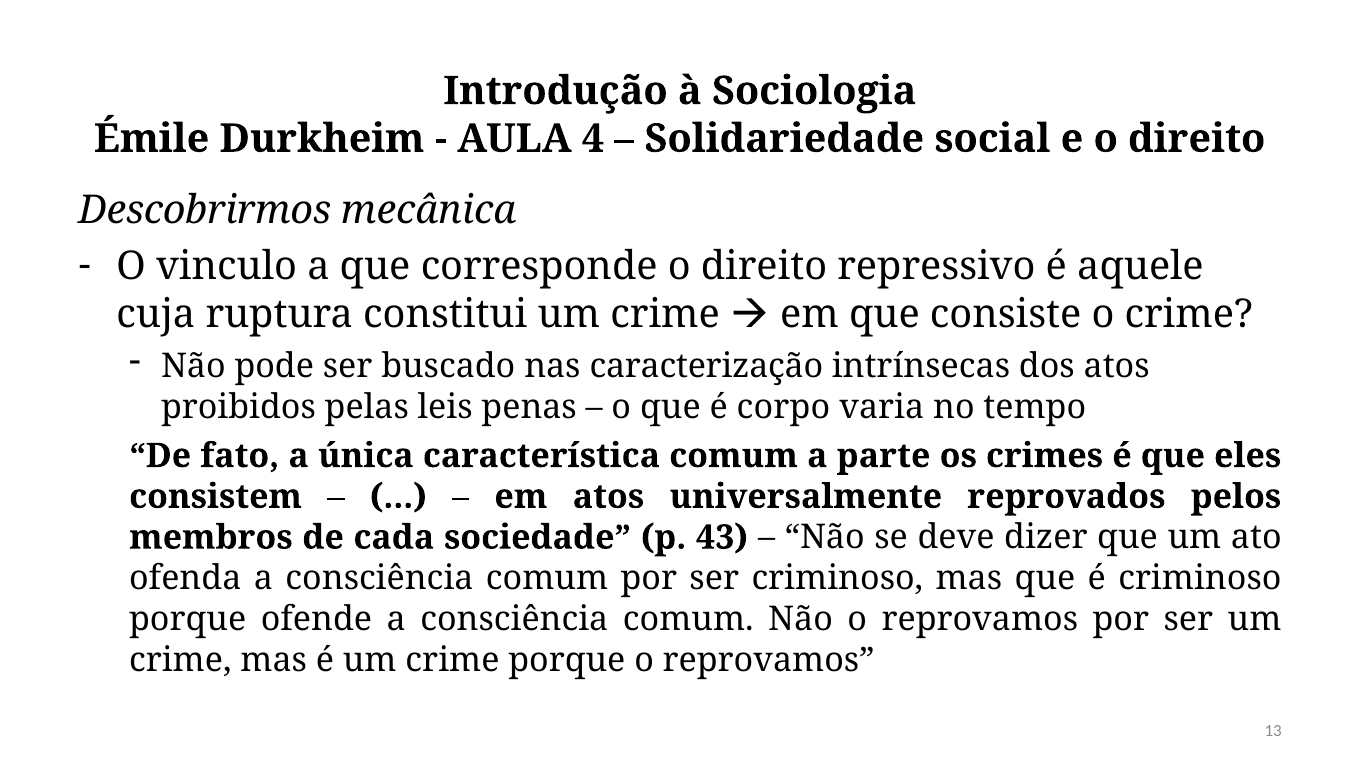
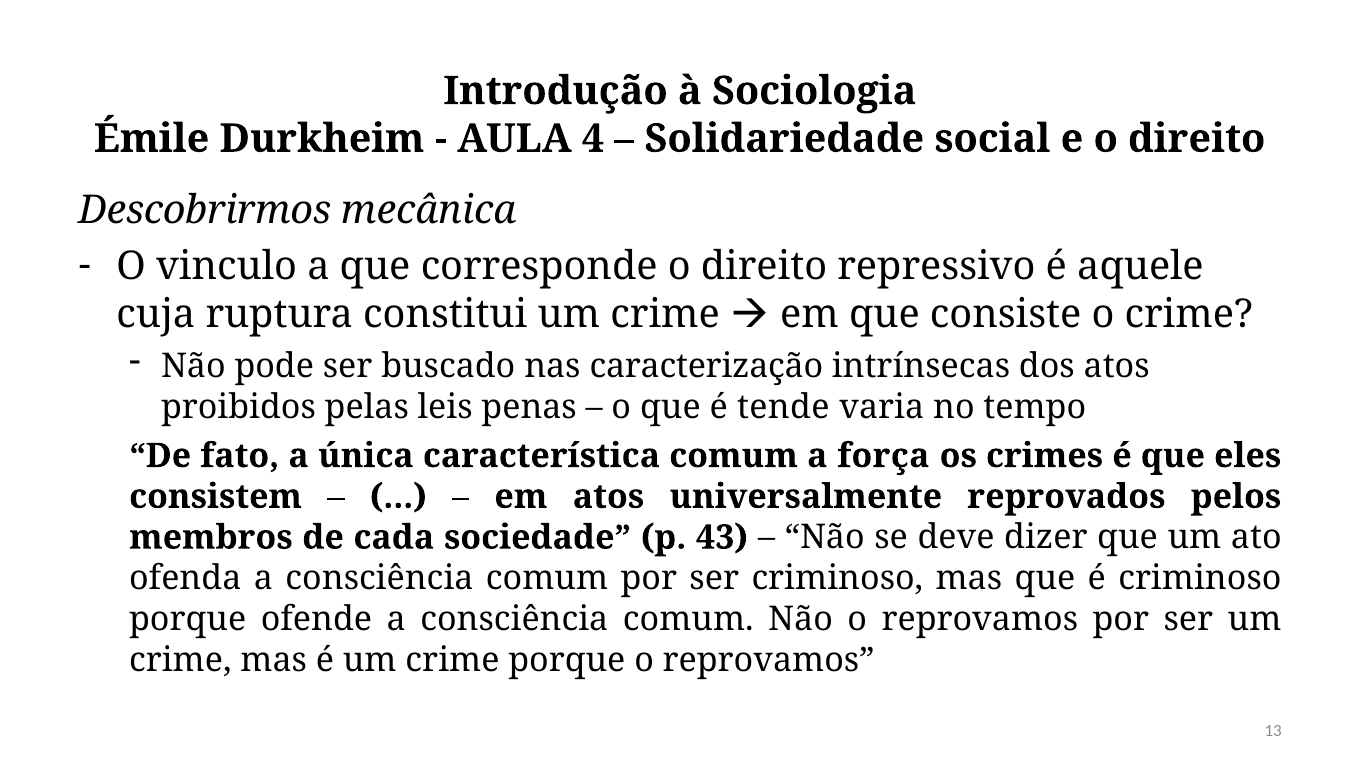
corpo: corpo -> tende
parte: parte -> força
